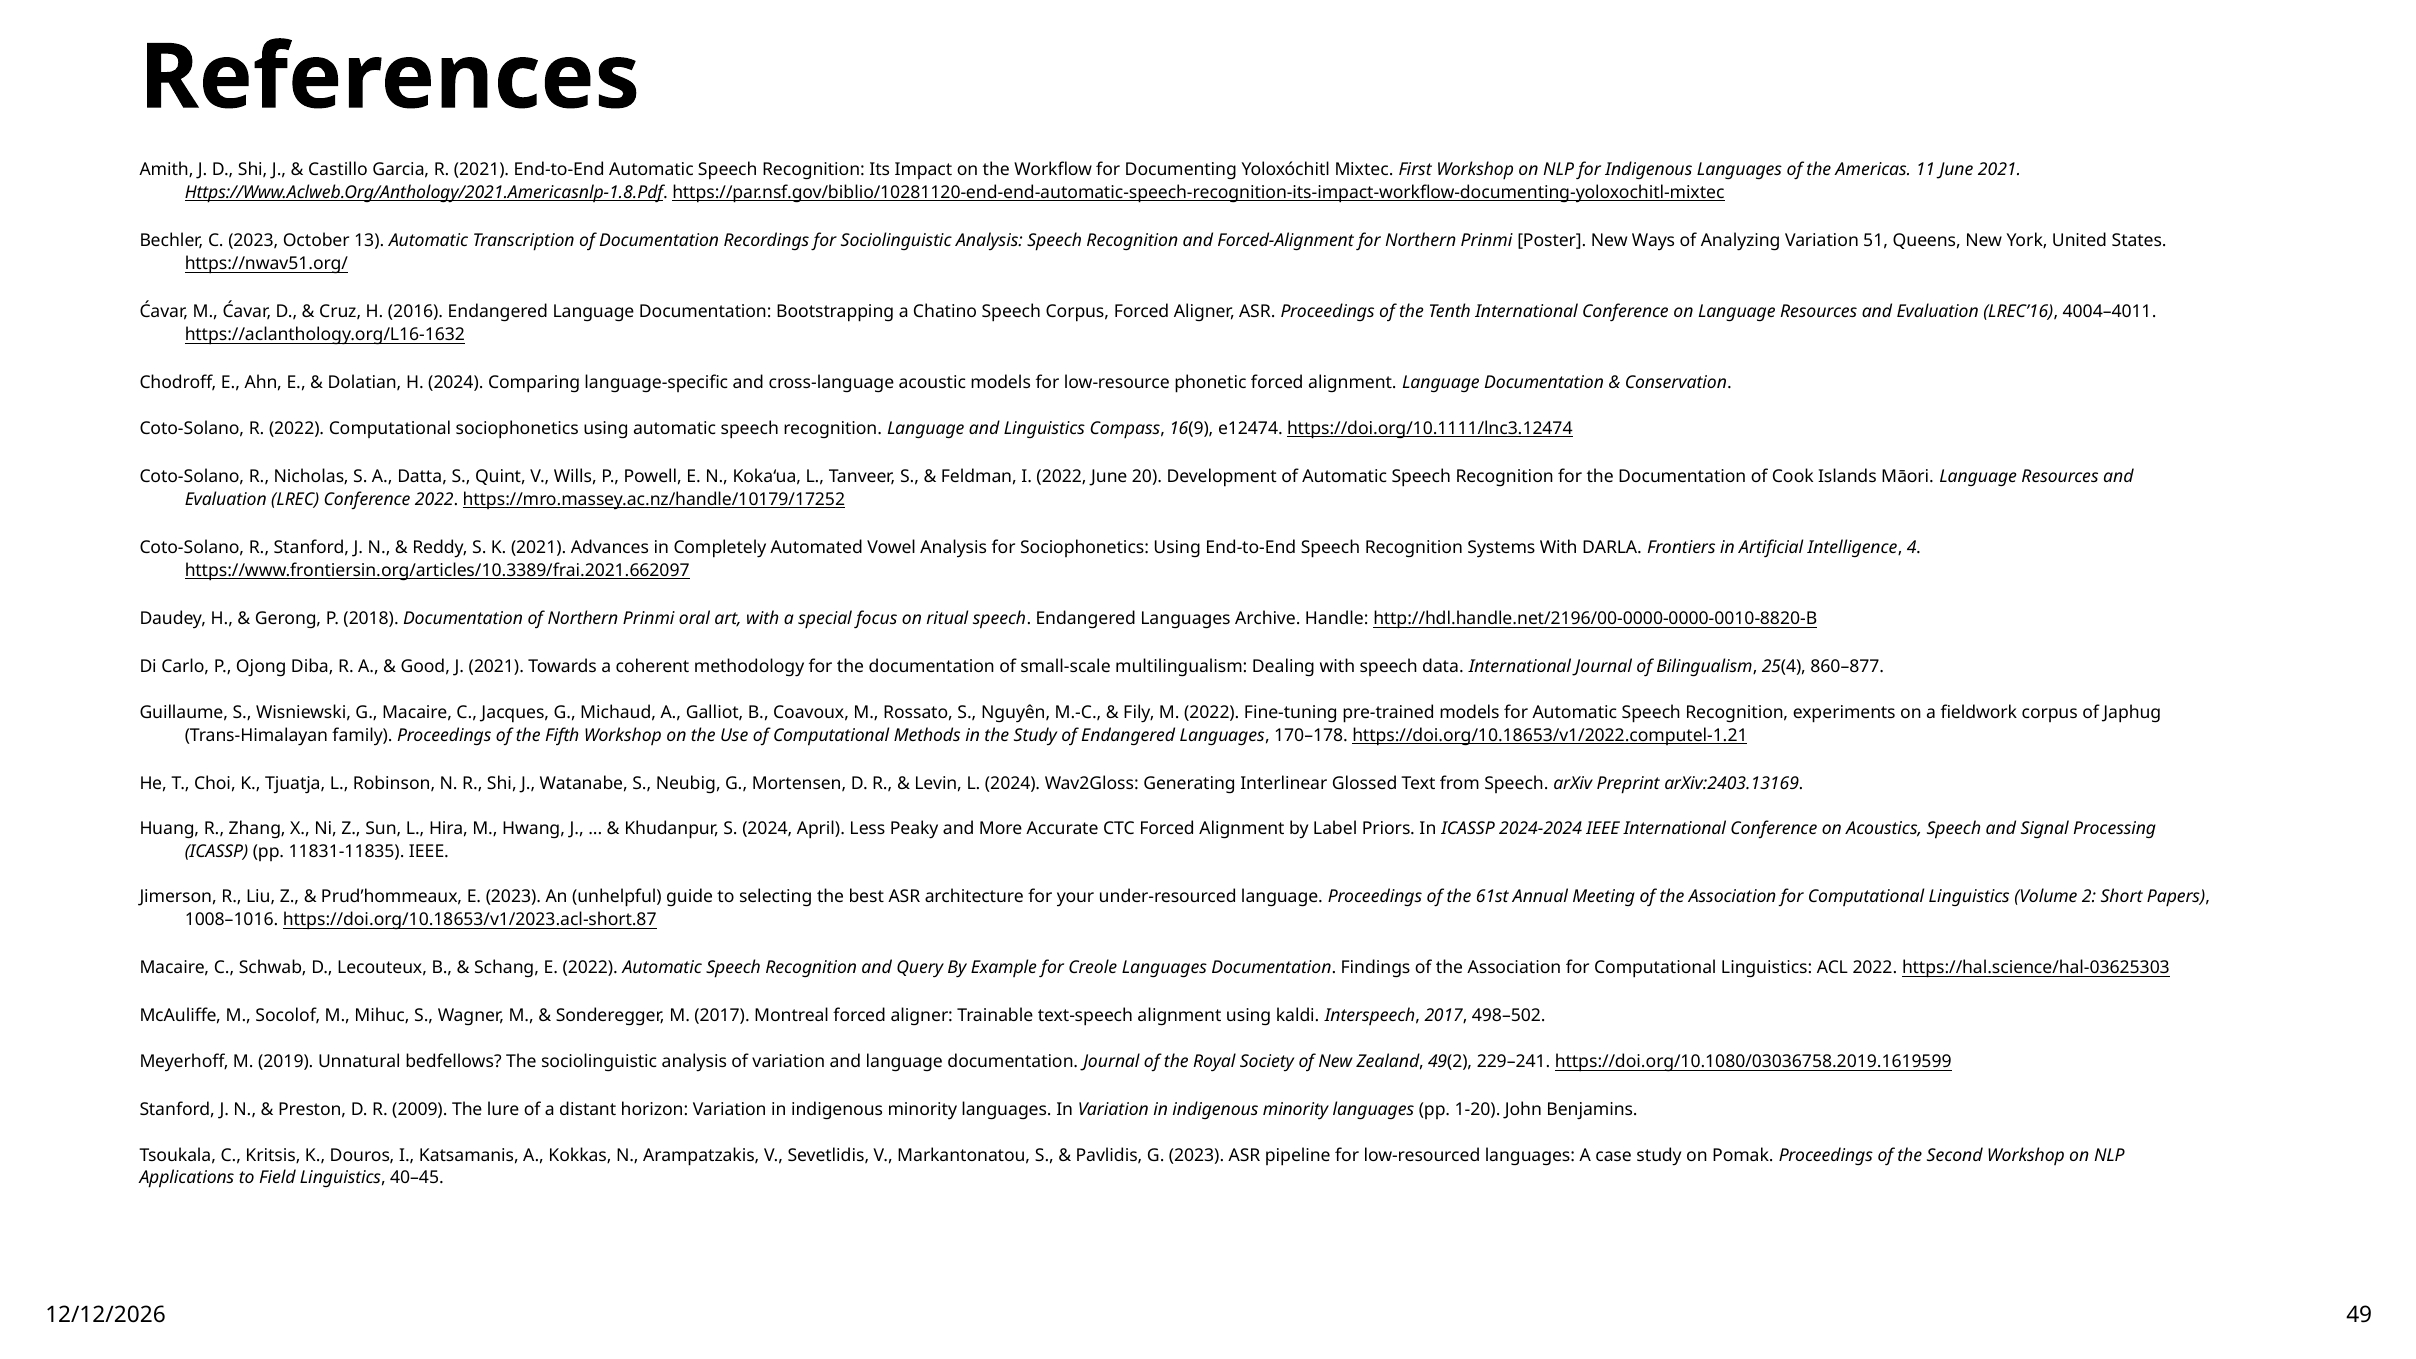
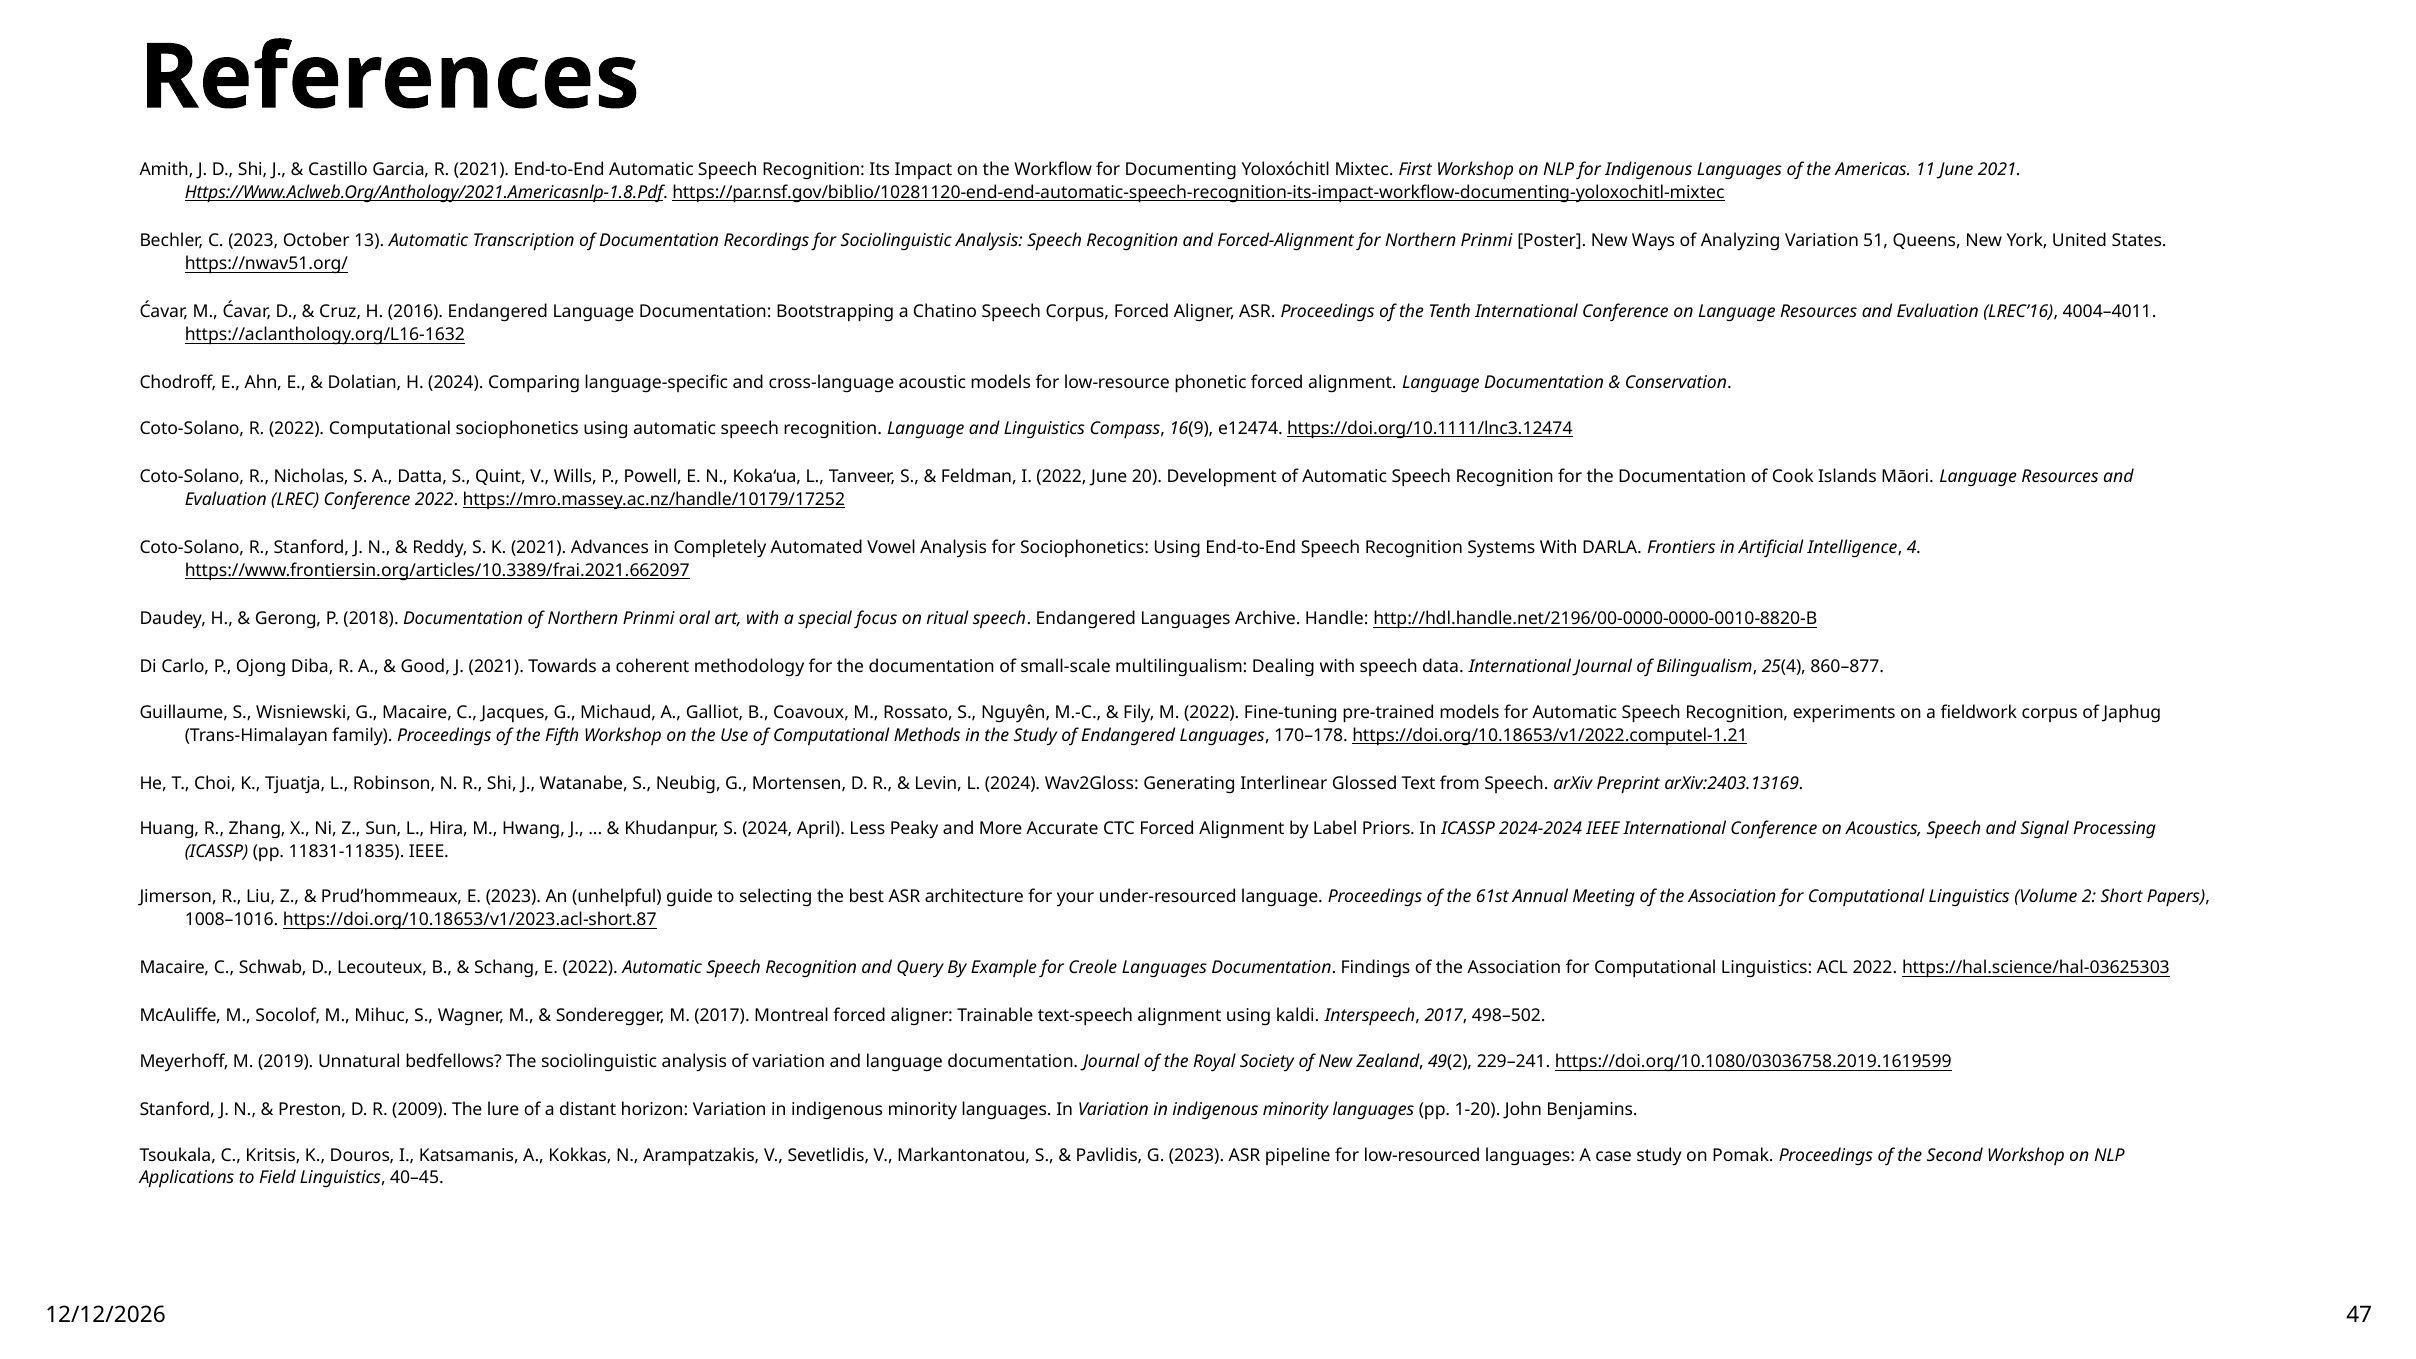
49: 49 -> 47
